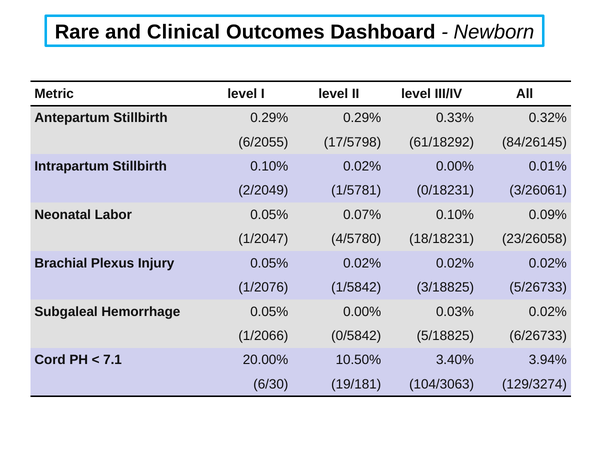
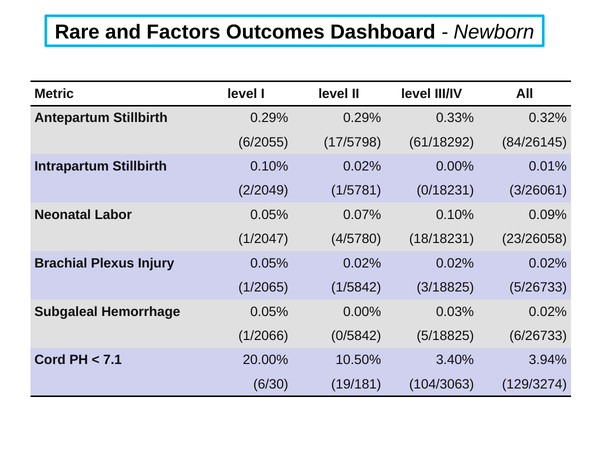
Clinical: Clinical -> Factors
1/2076: 1/2076 -> 1/2065
